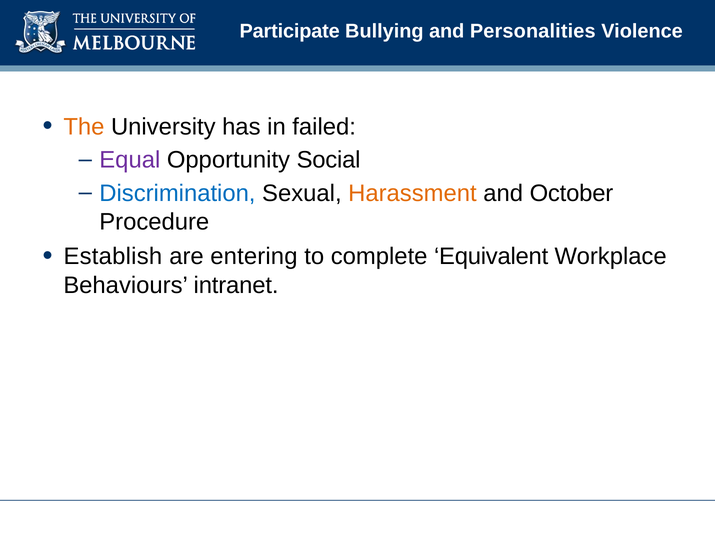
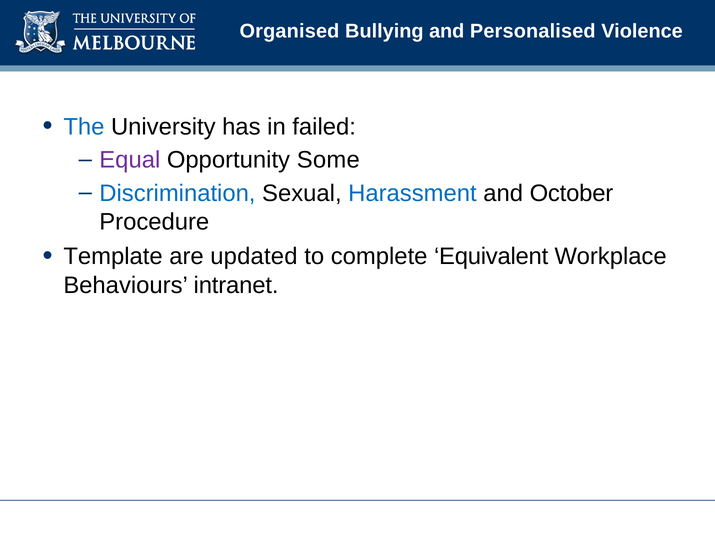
Participate: Participate -> Organised
Personalities: Personalities -> Personalised
The colour: orange -> blue
Social: Social -> Some
Harassment colour: orange -> blue
Establish: Establish -> Template
entering: entering -> updated
